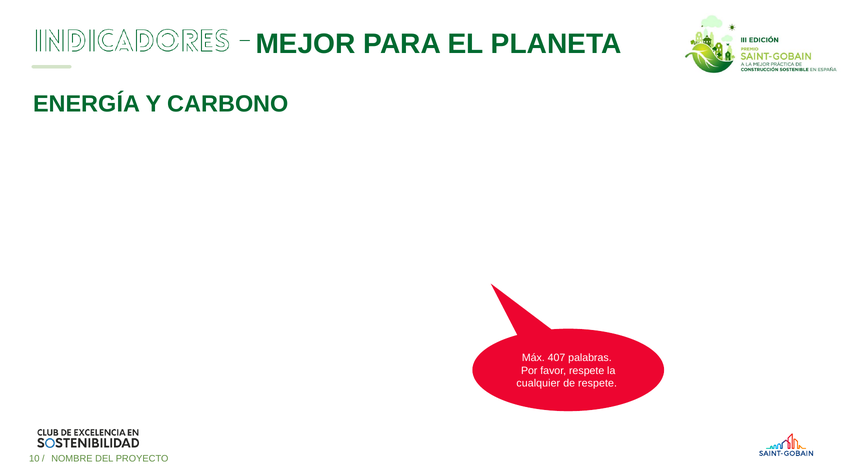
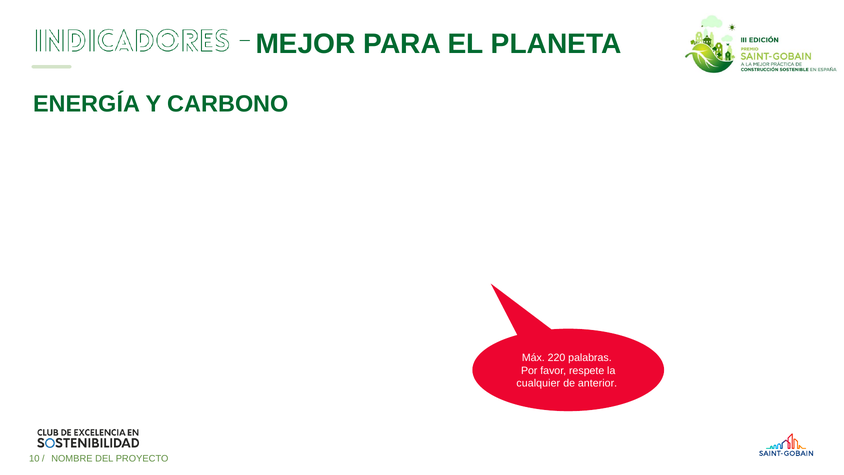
407: 407 -> 220
de respete: respete -> anterior
